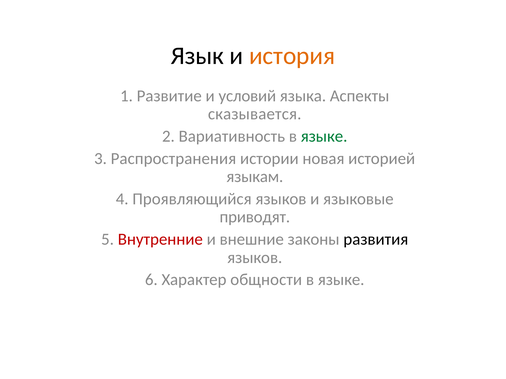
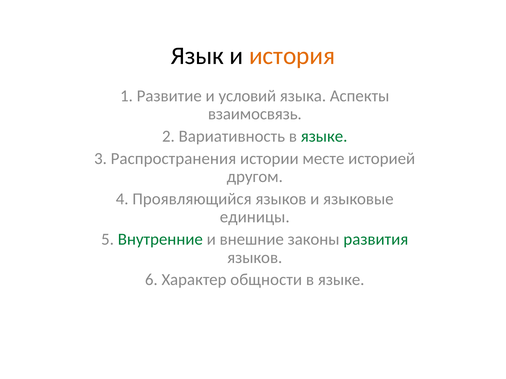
сказывается: сказывается -> взаимосвязь
новая: новая -> месте
языкам: языкам -> другом
приводят: приводят -> единицы
Внутренние colour: red -> green
развития colour: black -> green
